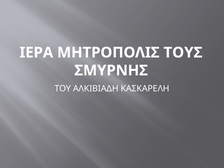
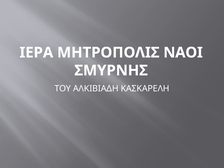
ΤΟΥΣ: ΤΟΥΣ -> ΝΑΟΙ
